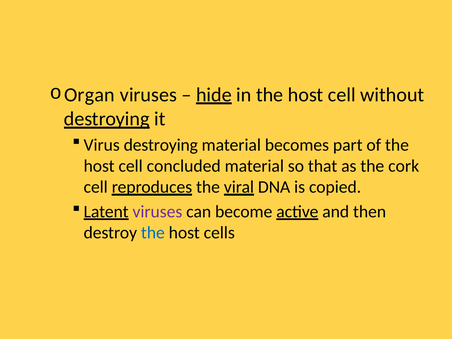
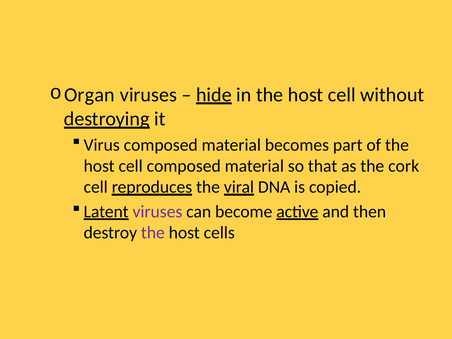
Virus destroying: destroying -> composed
cell concluded: concluded -> composed
the at (153, 233) colour: blue -> purple
